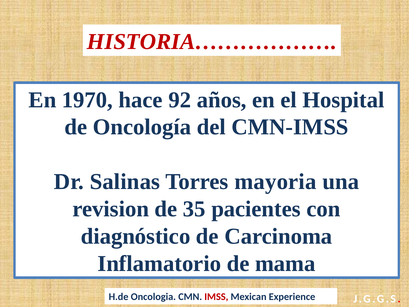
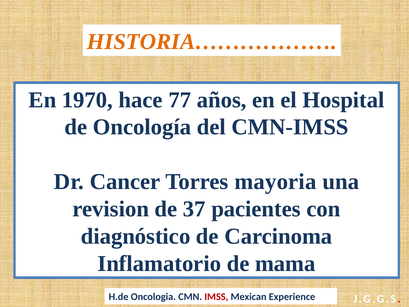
HISTORIA……………… colour: red -> orange
92: 92 -> 77
Salinas: Salinas -> Cancer
35: 35 -> 37
